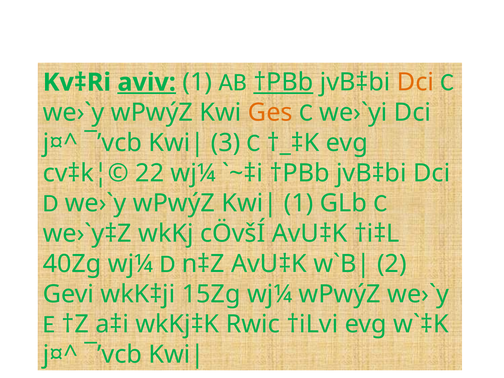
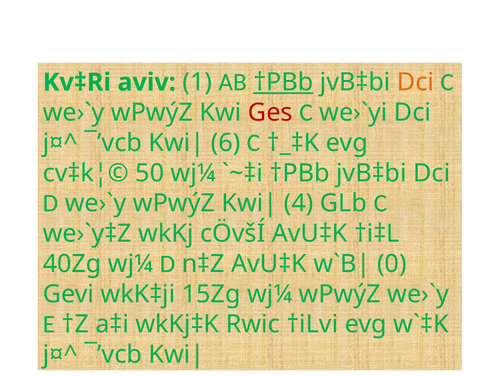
aviv underline: present -> none
Ges colour: orange -> red
3: 3 -> 6
22: 22 -> 50
1 at (299, 203): 1 -> 4
2: 2 -> 0
